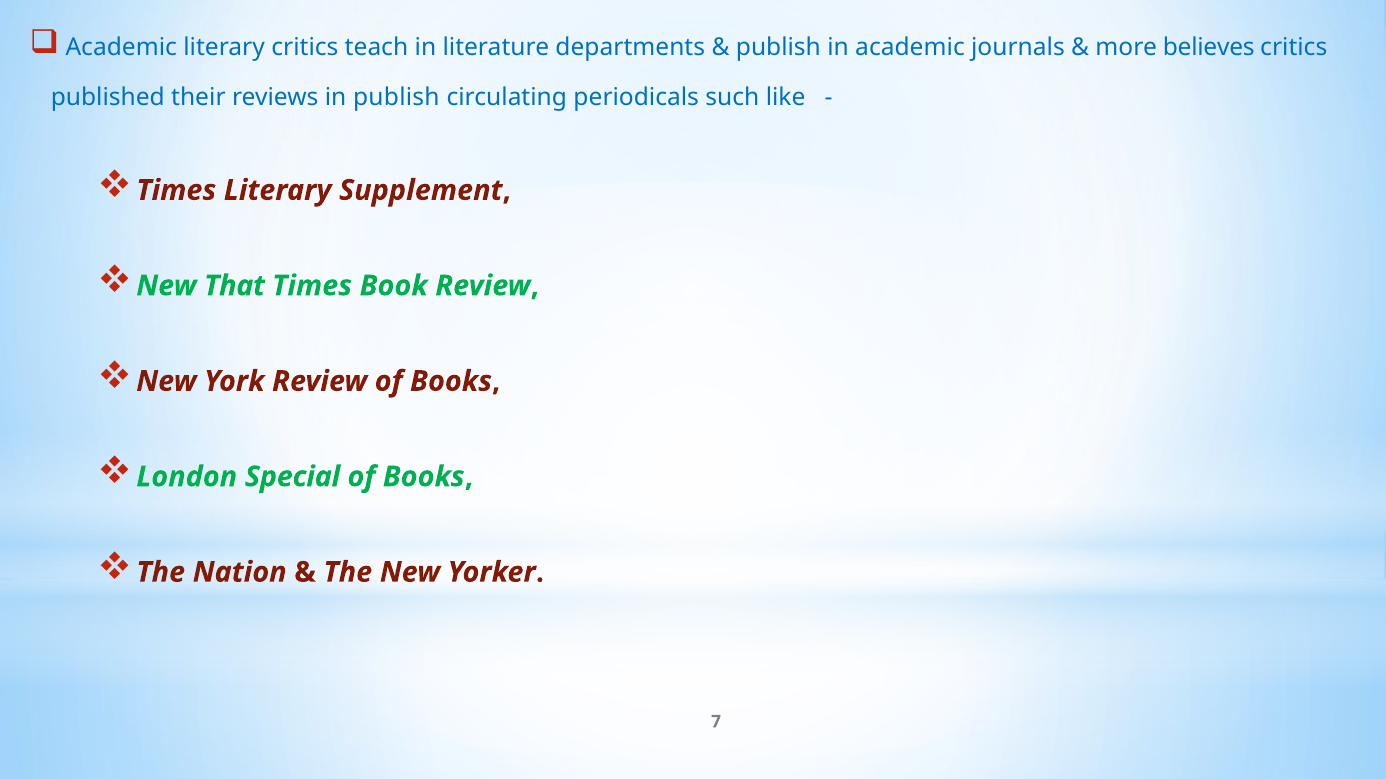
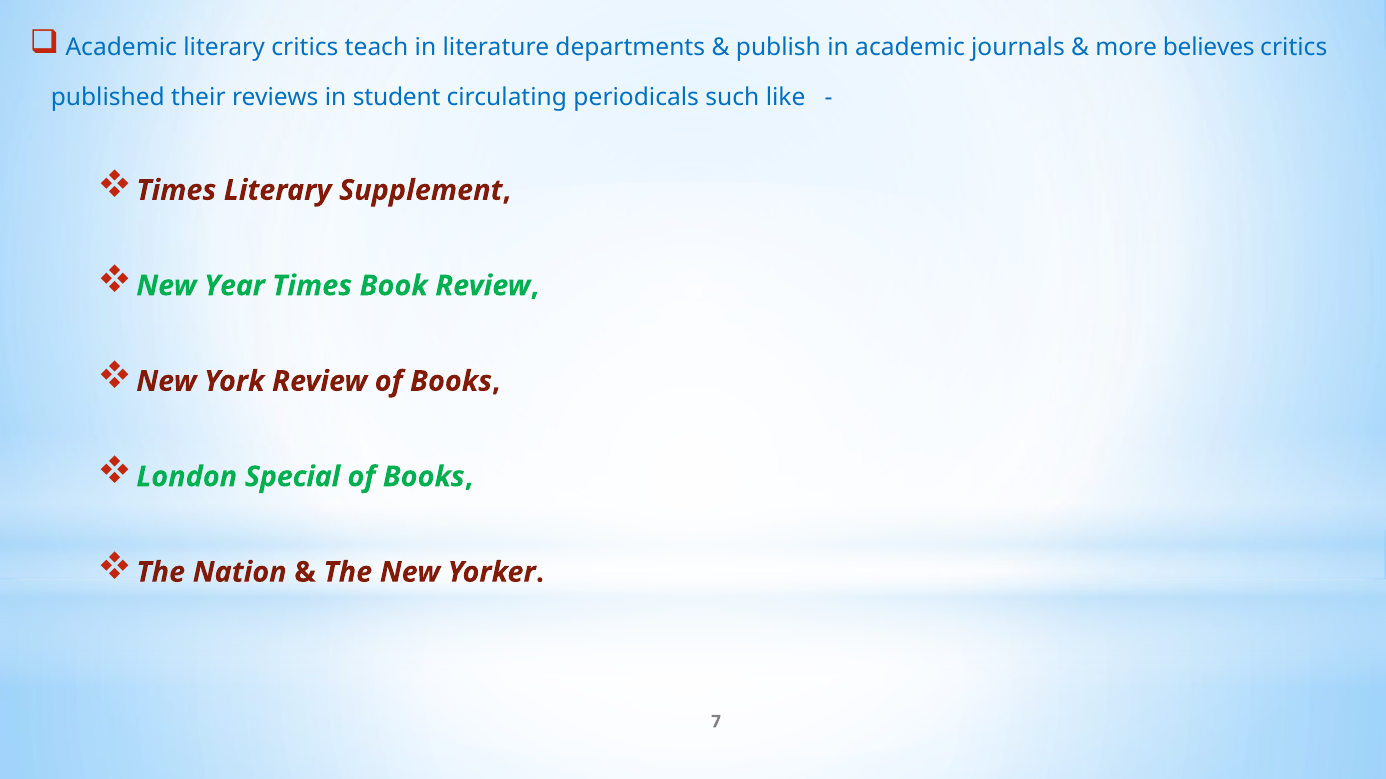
in publish: publish -> student
That: That -> Year
